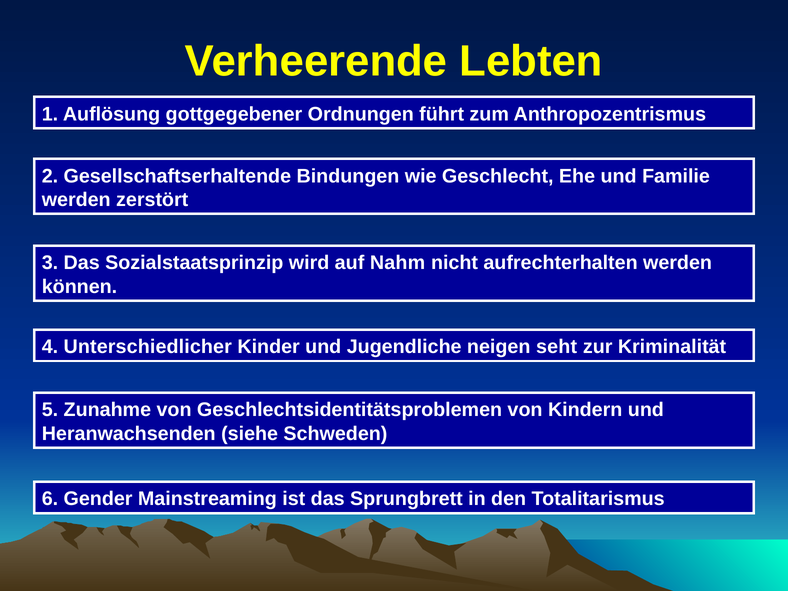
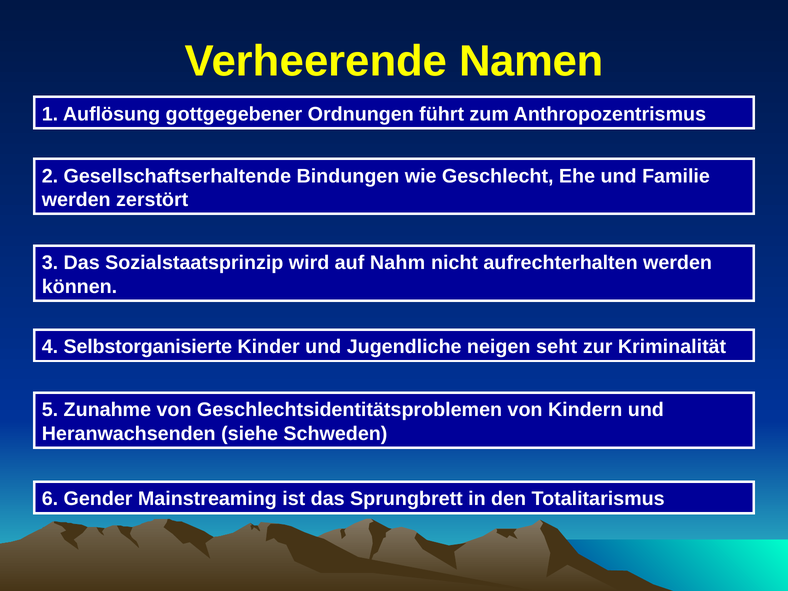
Lebten: Lebten -> Namen
Unterschiedlicher: Unterschiedlicher -> Selbstorganisierte
